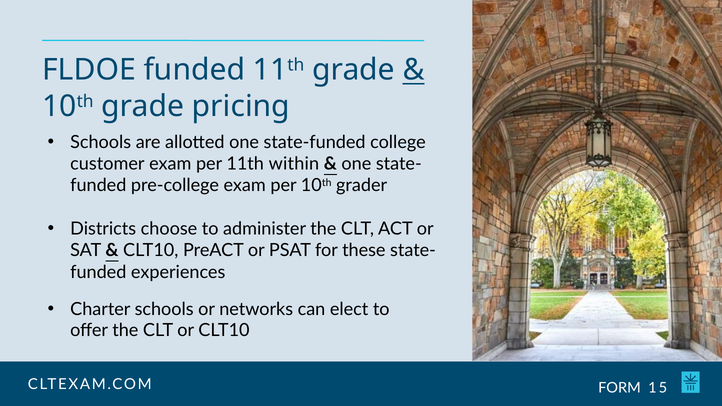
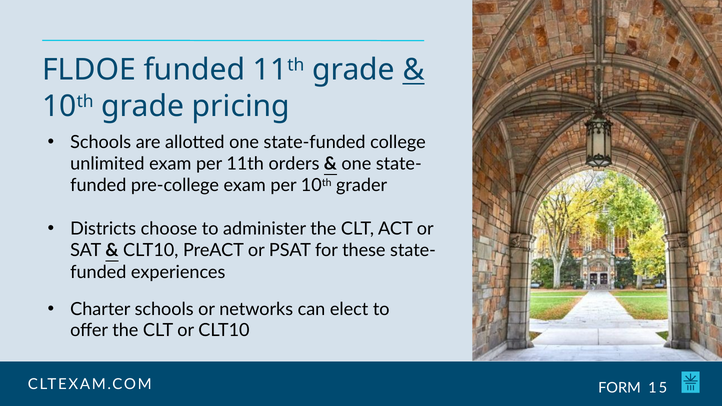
customer: customer -> unlimited
within: within -> orders
